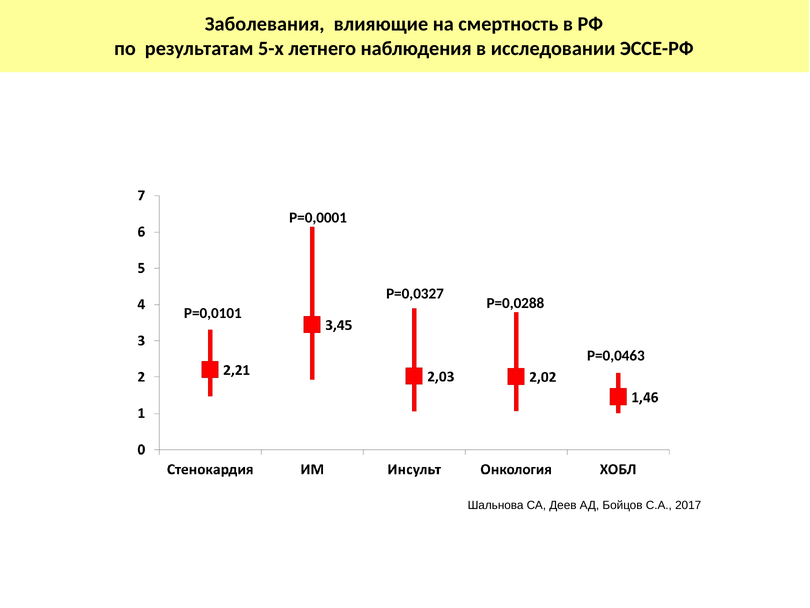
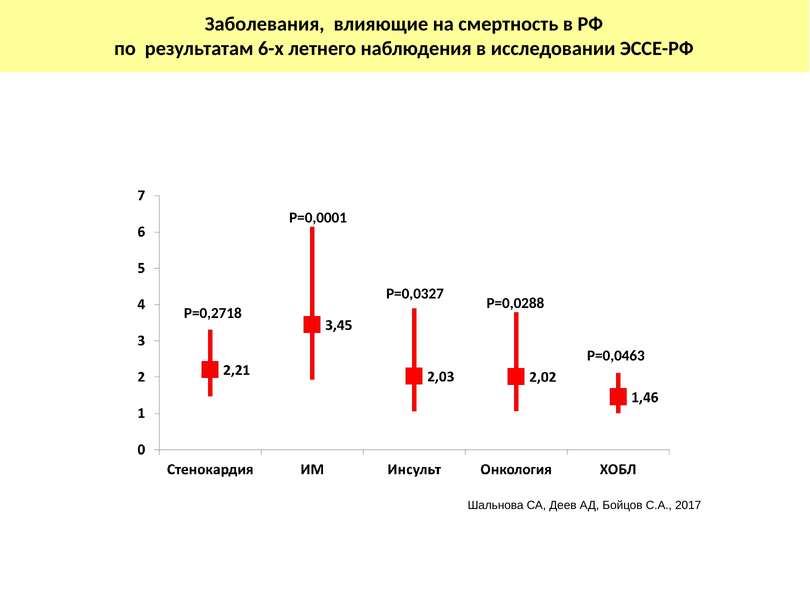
5-х: 5-х -> 6-х
Р=0,0101: Р=0,0101 -> Р=0,2718
